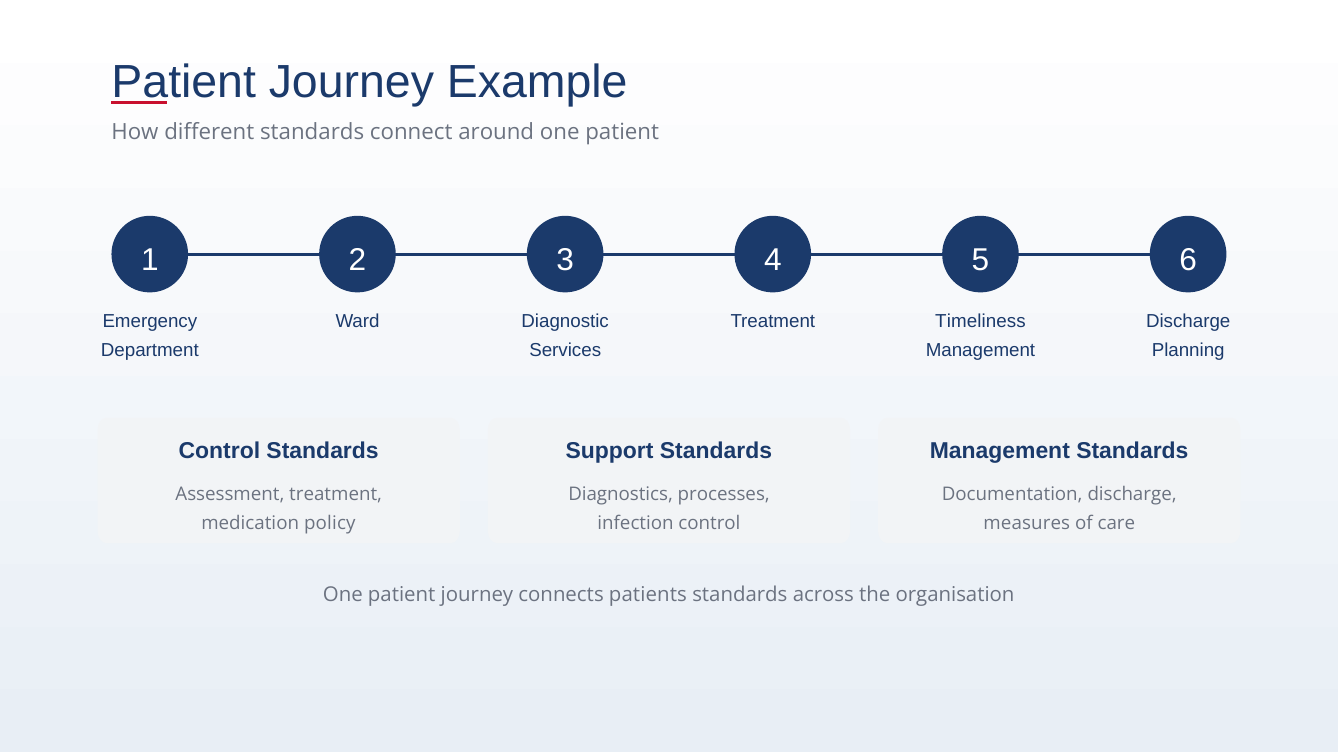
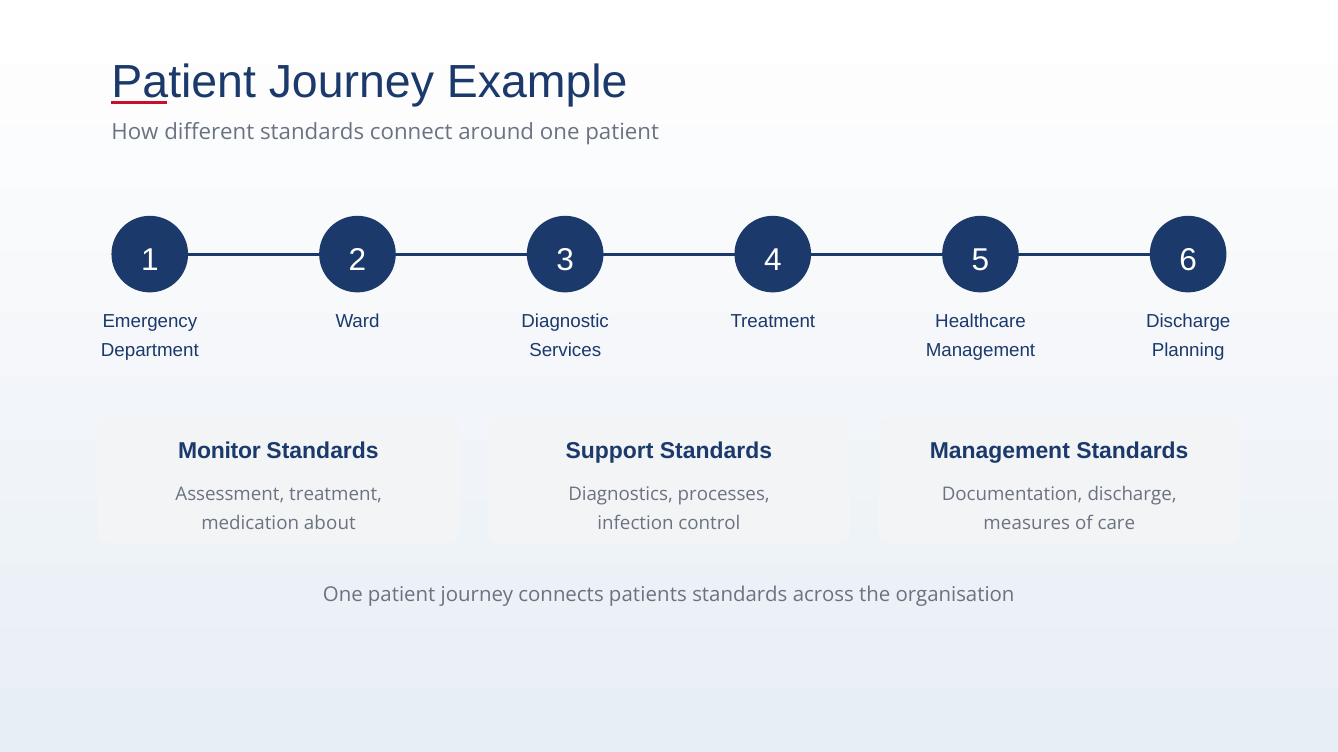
Timeliness: Timeliness -> Healthcare
Control at (219, 451): Control -> Monitor
policy: policy -> about
